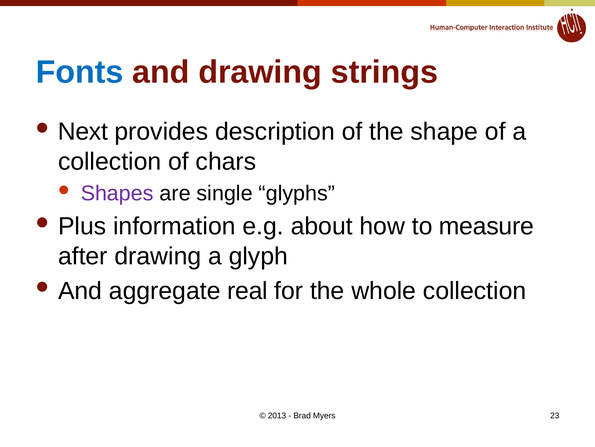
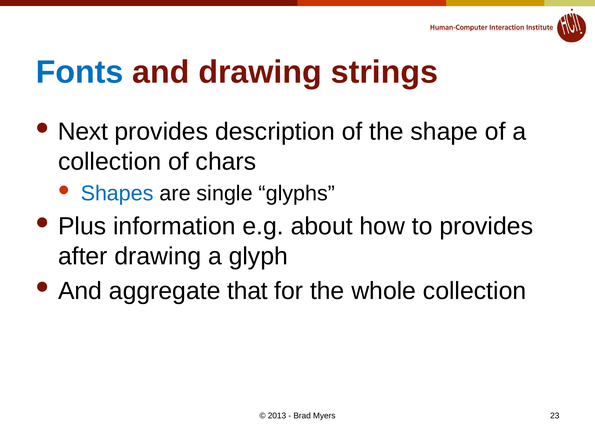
Shapes colour: purple -> blue
to measure: measure -> provides
real: real -> that
